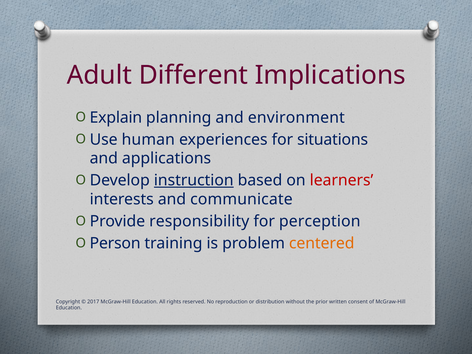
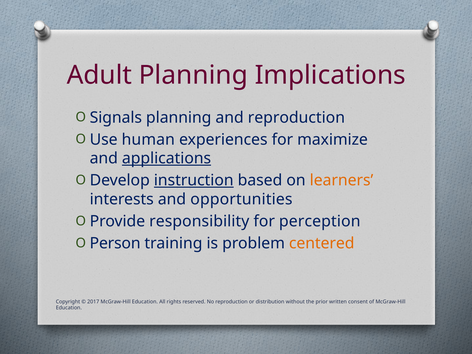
Adult Different: Different -> Planning
Explain: Explain -> Signals
and environment: environment -> reproduction
situations: situations -> maximize
applications underline: none -> present
learners colour: red -> orange
communicate: communicate -> opportunities
